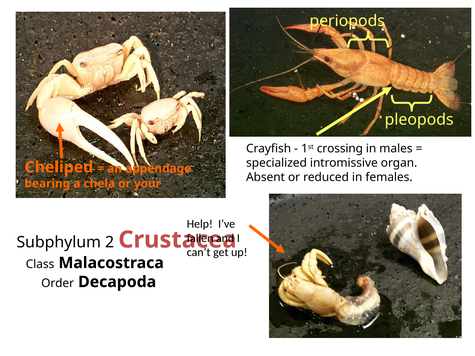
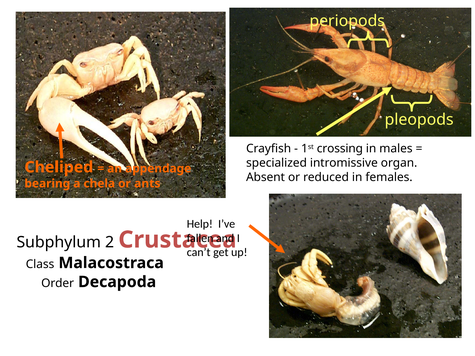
your: your -> ants
